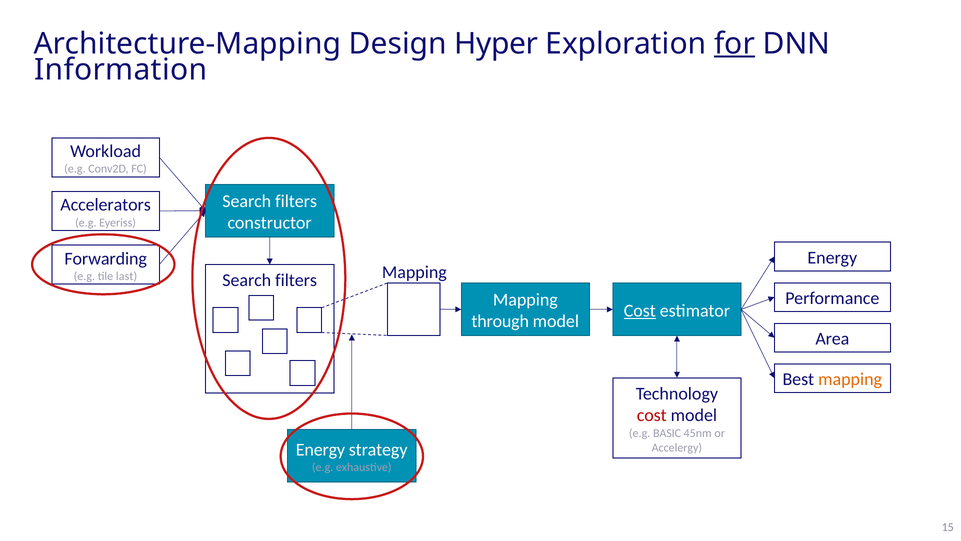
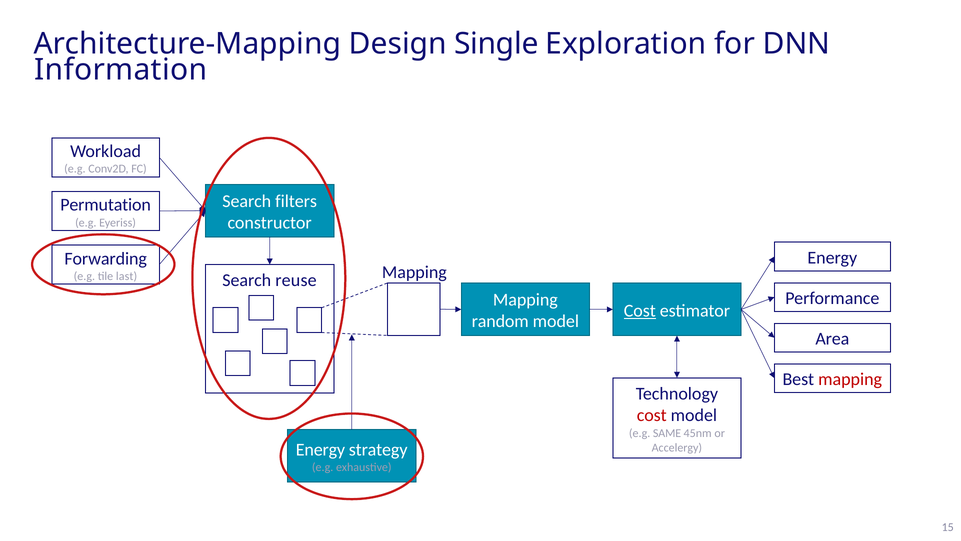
Hyper: Hyper -> Single
for underline: present -> none
Accelerators: Accelerators -> Permutation
filters at (296, 280): filters -> reuse
through: through -> random
mapping at (850, 379) colour: orange -> red
BASIC: BASIC -> SAME
